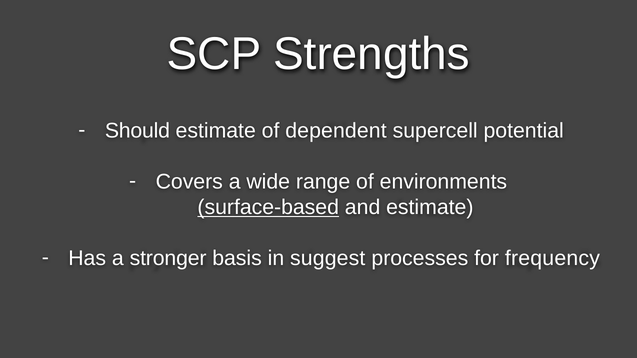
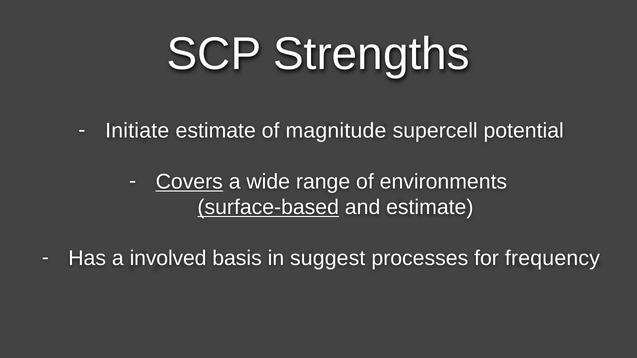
Should: Should -> Initiate
dependent: dependent -> magnitude
Covers underline: none -> present
stronger: stronger -> involved
